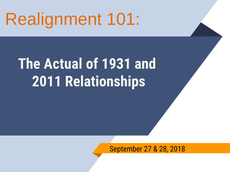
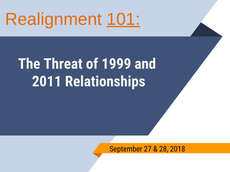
101 underline: none -> present
Actual: Actual -> Threat
1931: 1931 -> 1999
